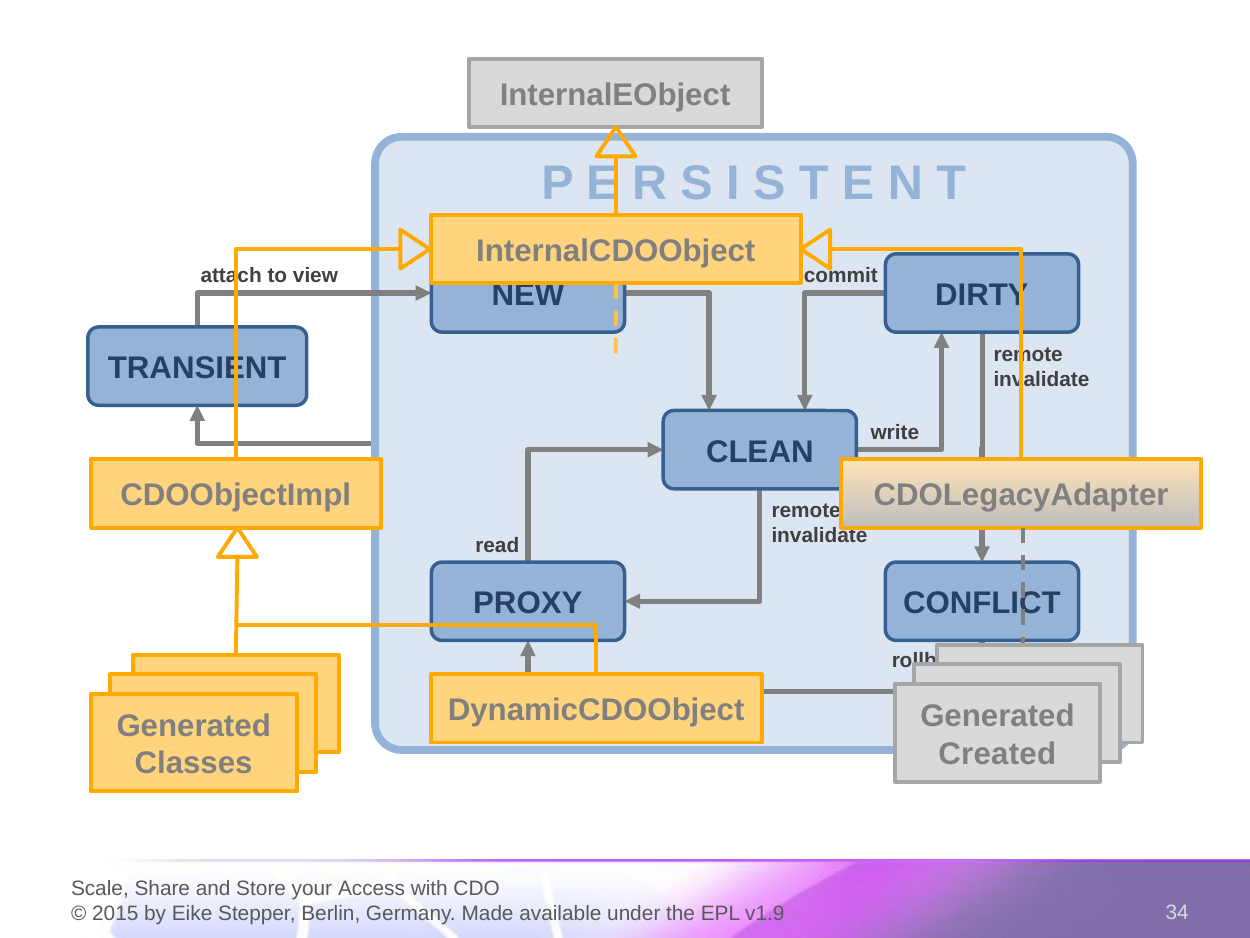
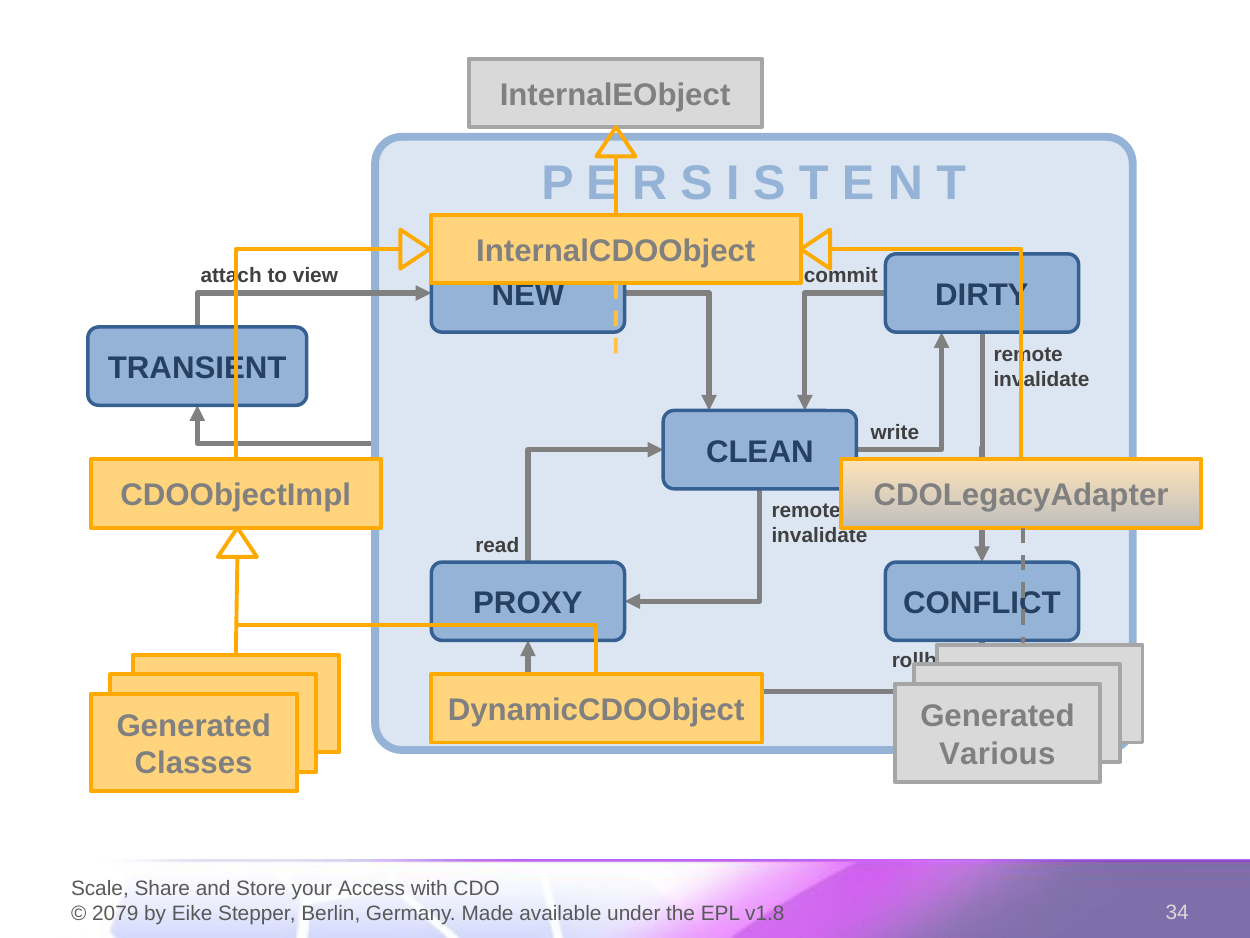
Created: Created -> Various
2015: 2015 -> 2079
v1.9: v1.9 -> v1.8
